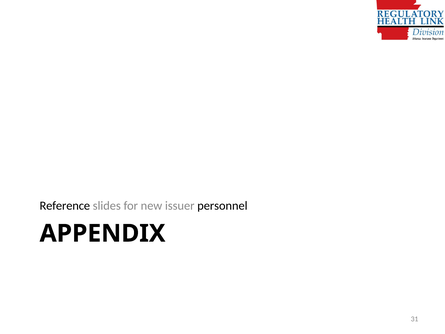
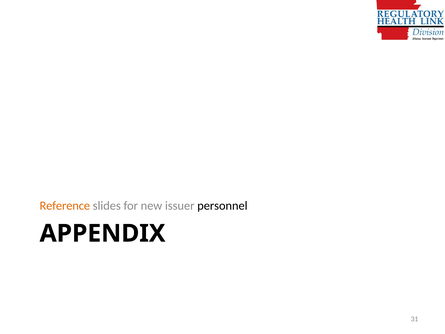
Reference colour: black -> orange
